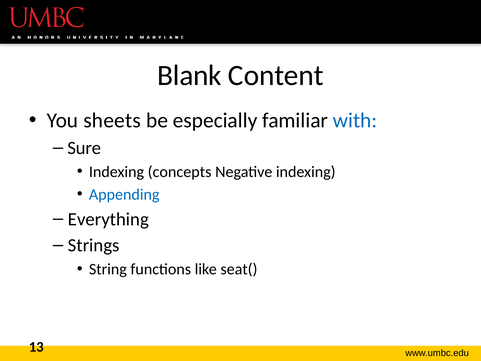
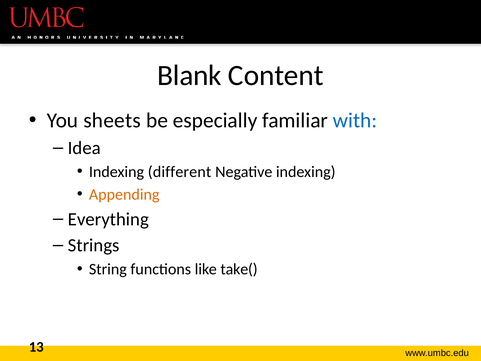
Sure: Sure -> Idea
concepts: concepts -> different
Appending colour: blue -> orange
seat(: seat( -> take(
